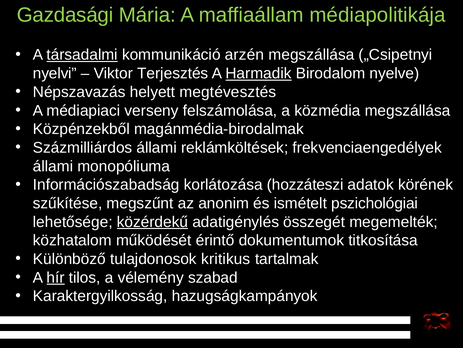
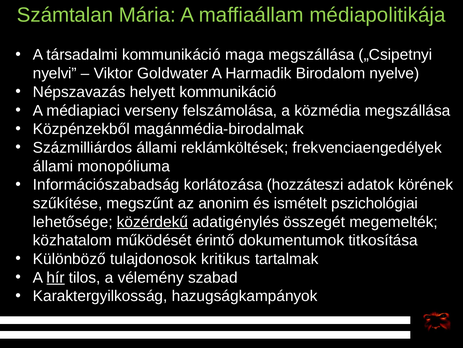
Gazdasági: Gazdasági -> Számtalan
társadalmi underline: present -> none
arzén: arzén -> maga
Terjesztés: Terjesztés -> Goldwater
Harmadik underline: present -> none
helyett megtévesztés: megtévesztés -> kommunikáció
